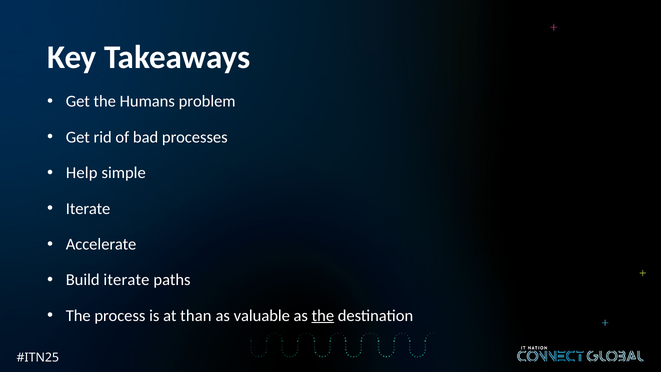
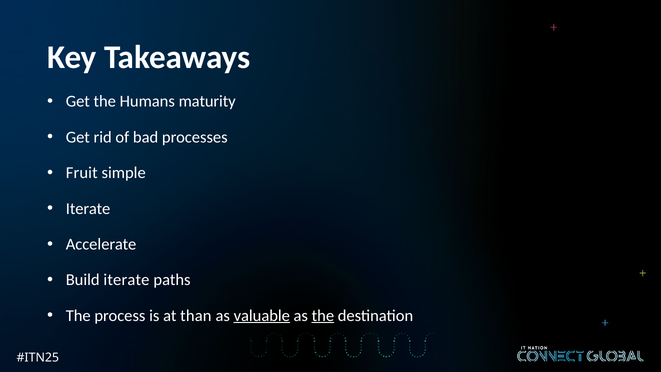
problem: problem -> maturity
Help: Help -> Fruit
valuable underline: none -> present
